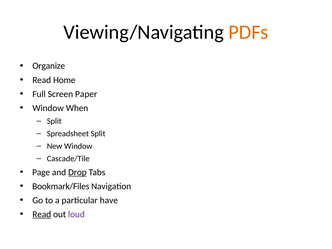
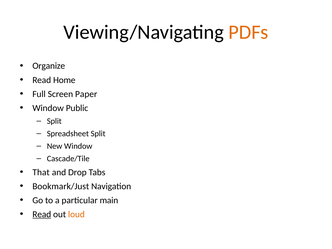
When: When -> Public
Page: Page -> That
Drop underline: present -> none
Bookmark/Files: Bookmark/Files -> Bookmark/Just
have: have -> main
loud colour: purple -> orange
